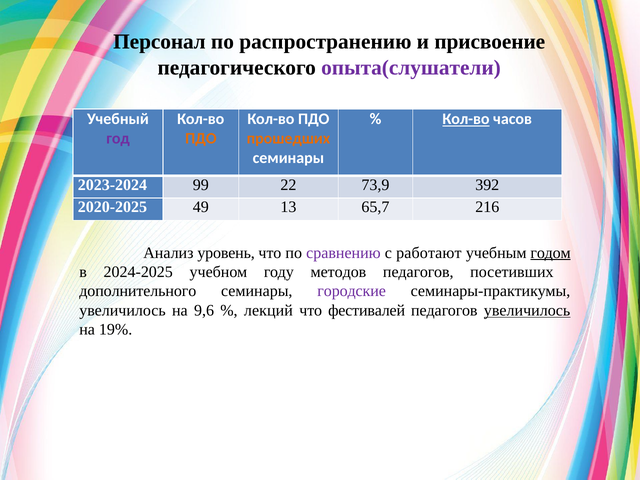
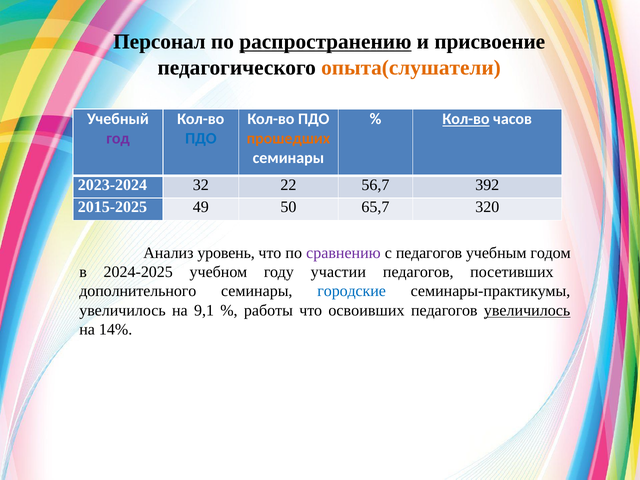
распространению underline: none -> present
опыта(слушатели colour: purple -> orange
ПДО at (201, 138) colour: orange -> blue
99: 99 -> 32
73,9: 73,9 -> 56,7
2020-2025: 2020-2025 -> 2015-2025
13: 13 -> 50
216: 216 -> 320
с работают: работают -> педагогов
годом underline: present -> none
методов: методов -> участии
городские colour: purple -> blue
9,6: 9,6 -> 9,1
лекций: лекций -> работы
фестивалей: фестивалей -> освоивших
19%: 19% -> 14%
